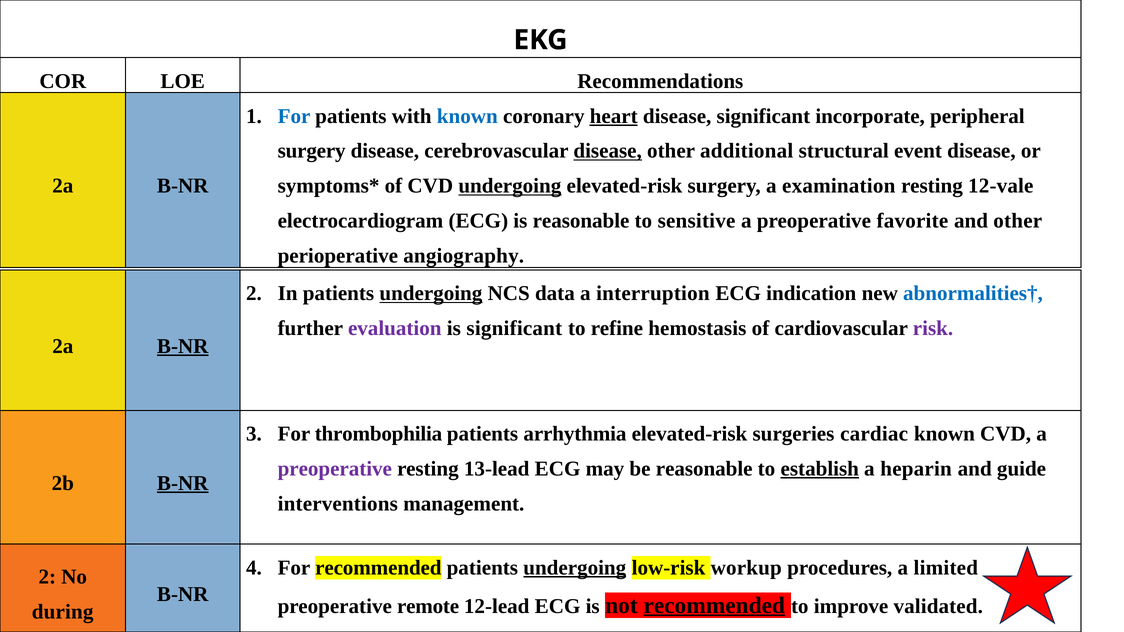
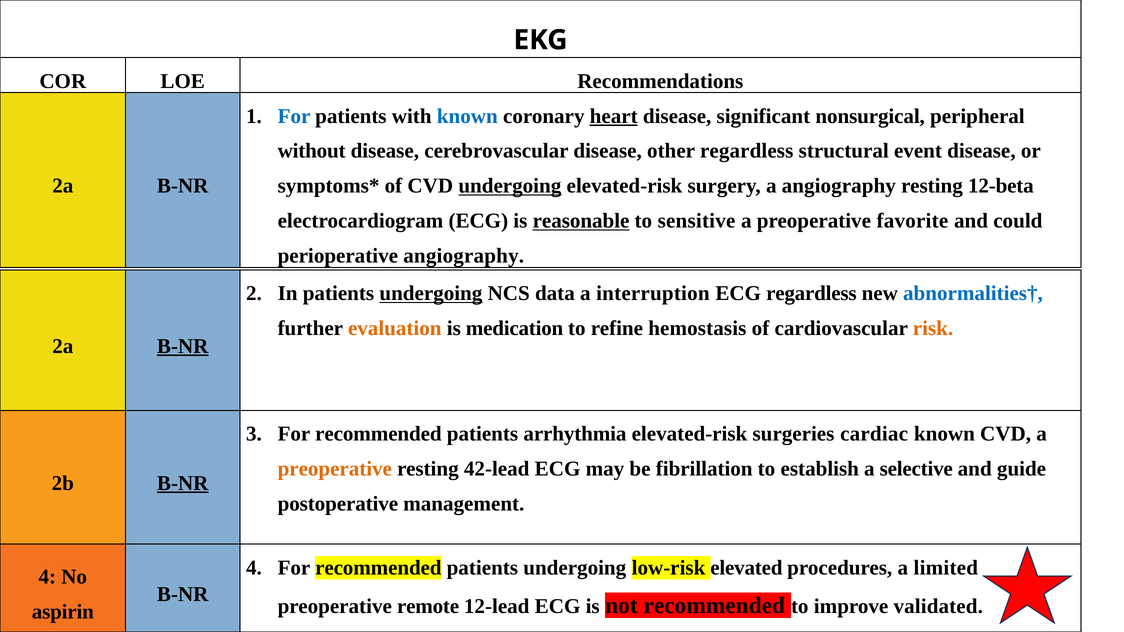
incorporate: incorporate -> nonsurgical
surgery at (312, 151): surgery -> without
disease at (608, 151) underline: present -> none
other additional: additional -> regardless
a examination: examination -> angiography
12-vale: 12-vale -> 12-beta
reasonable at (581, 221) underline: none -> present
and other: other -> could
ECG indication: indication -> regardless
evaluation colour: purple -> orange
is significant: significant -> medication
risk colour: purple -> orange
3 For thrombophilia: thrombophilia -> recommended
preoperative at (335, 469) colour: purple -> orange
13-lead: 13-lead -> 42-lead
be reasonable: reasonable -> fibrillation
establish underline: present -> none
heparin: heparin -> selective
interventions: interventions -> postoperative
undergoing at (575, 568) underline: present -> none
workup: workup -> elevated
2 at (47, 577): 2 -> 4
recommended at (714, 606) underline: present -> none
during: during -> aspirin
